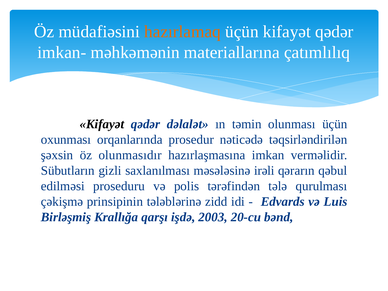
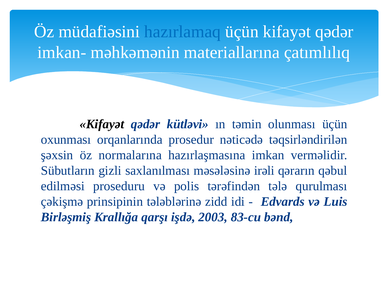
hazırlamaq colour: orange -> blue
dəlalət: dəlalət -> kütləvi
olunmasıdır: olunmasıdır -> normalarına
20-cu: 20-cu -> 83-cu
